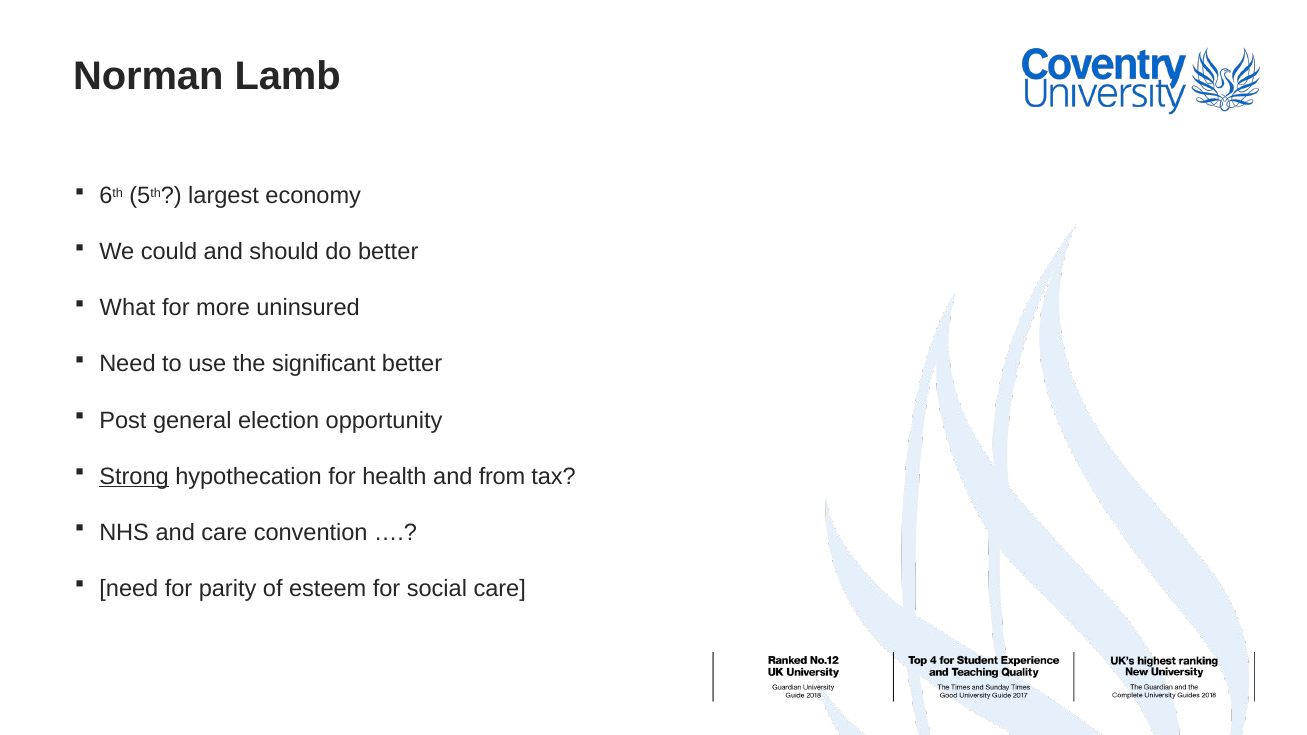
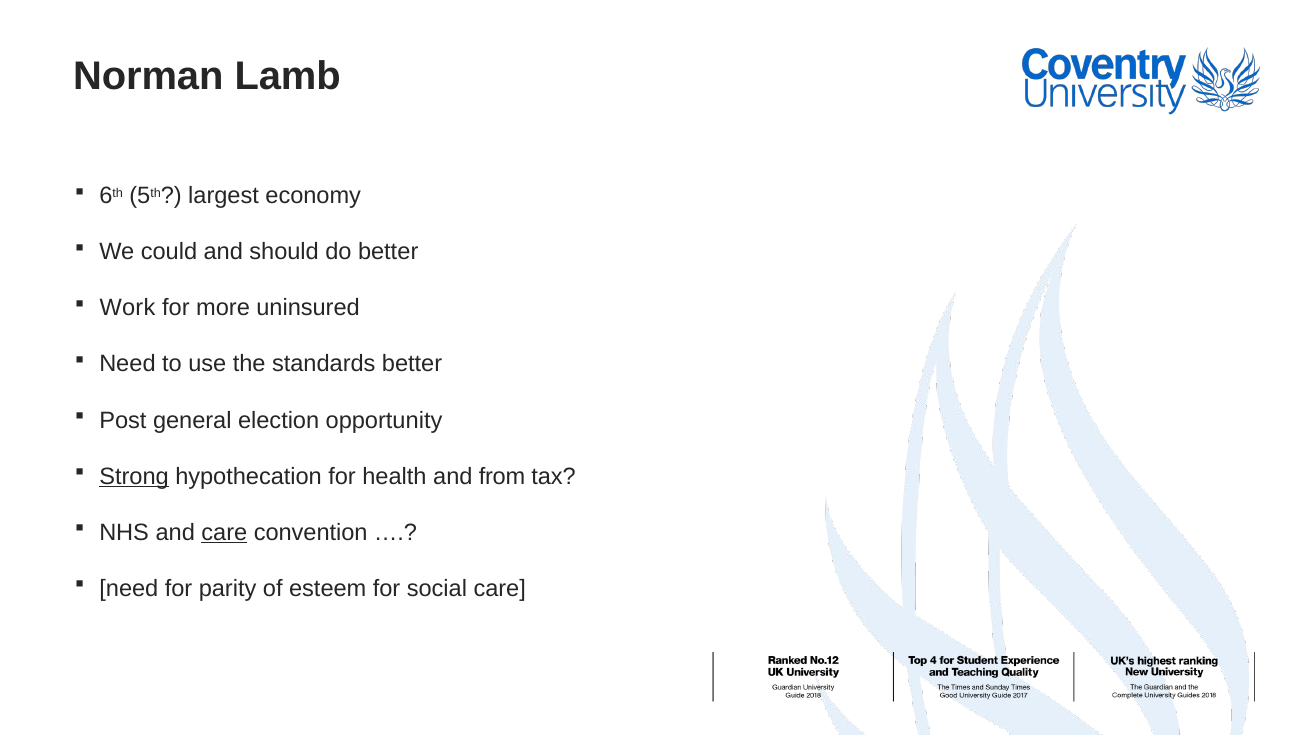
What: What -> Work
significant: significant -> standards
care at (224, 533) underline: none -> present
